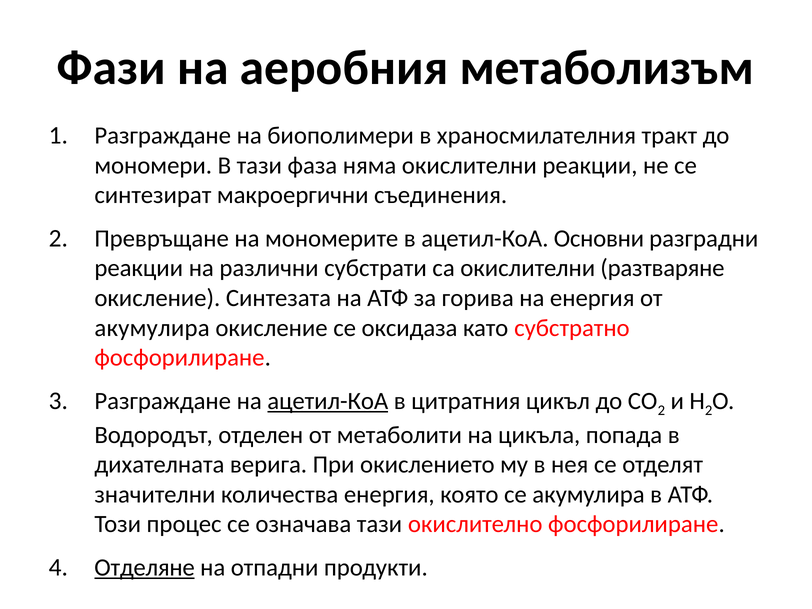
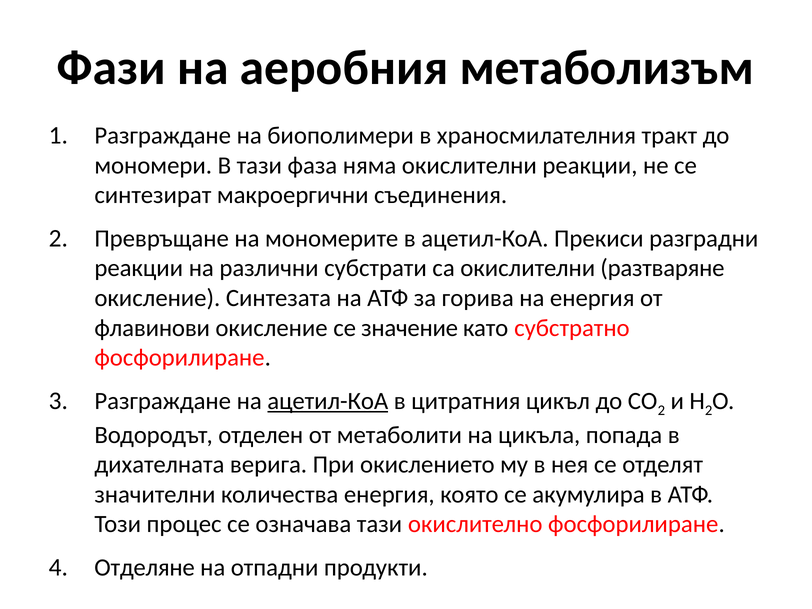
Основни: Основни -> Прекиси
акумулира at (152, 328): акумулира -> флавинови
оксидаза: оксидаза -> значение
Отделяне underline: present -> none
